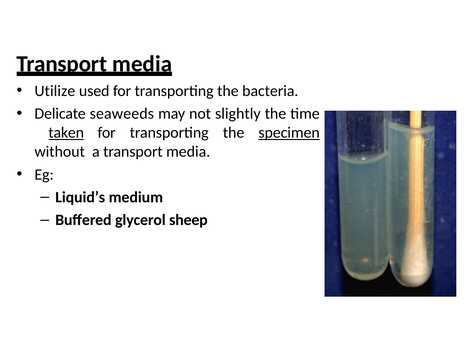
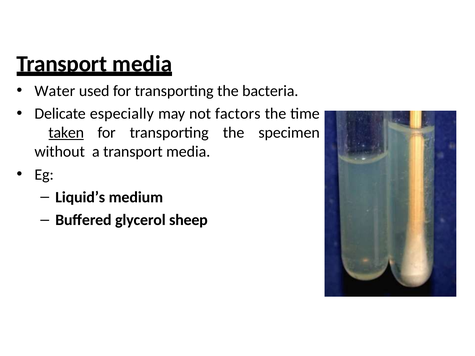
Utilize: Utilize -> Water
seaweeds: seaweeds -> especially
slightly: slightly -> factors
specimen underline: present -> none
